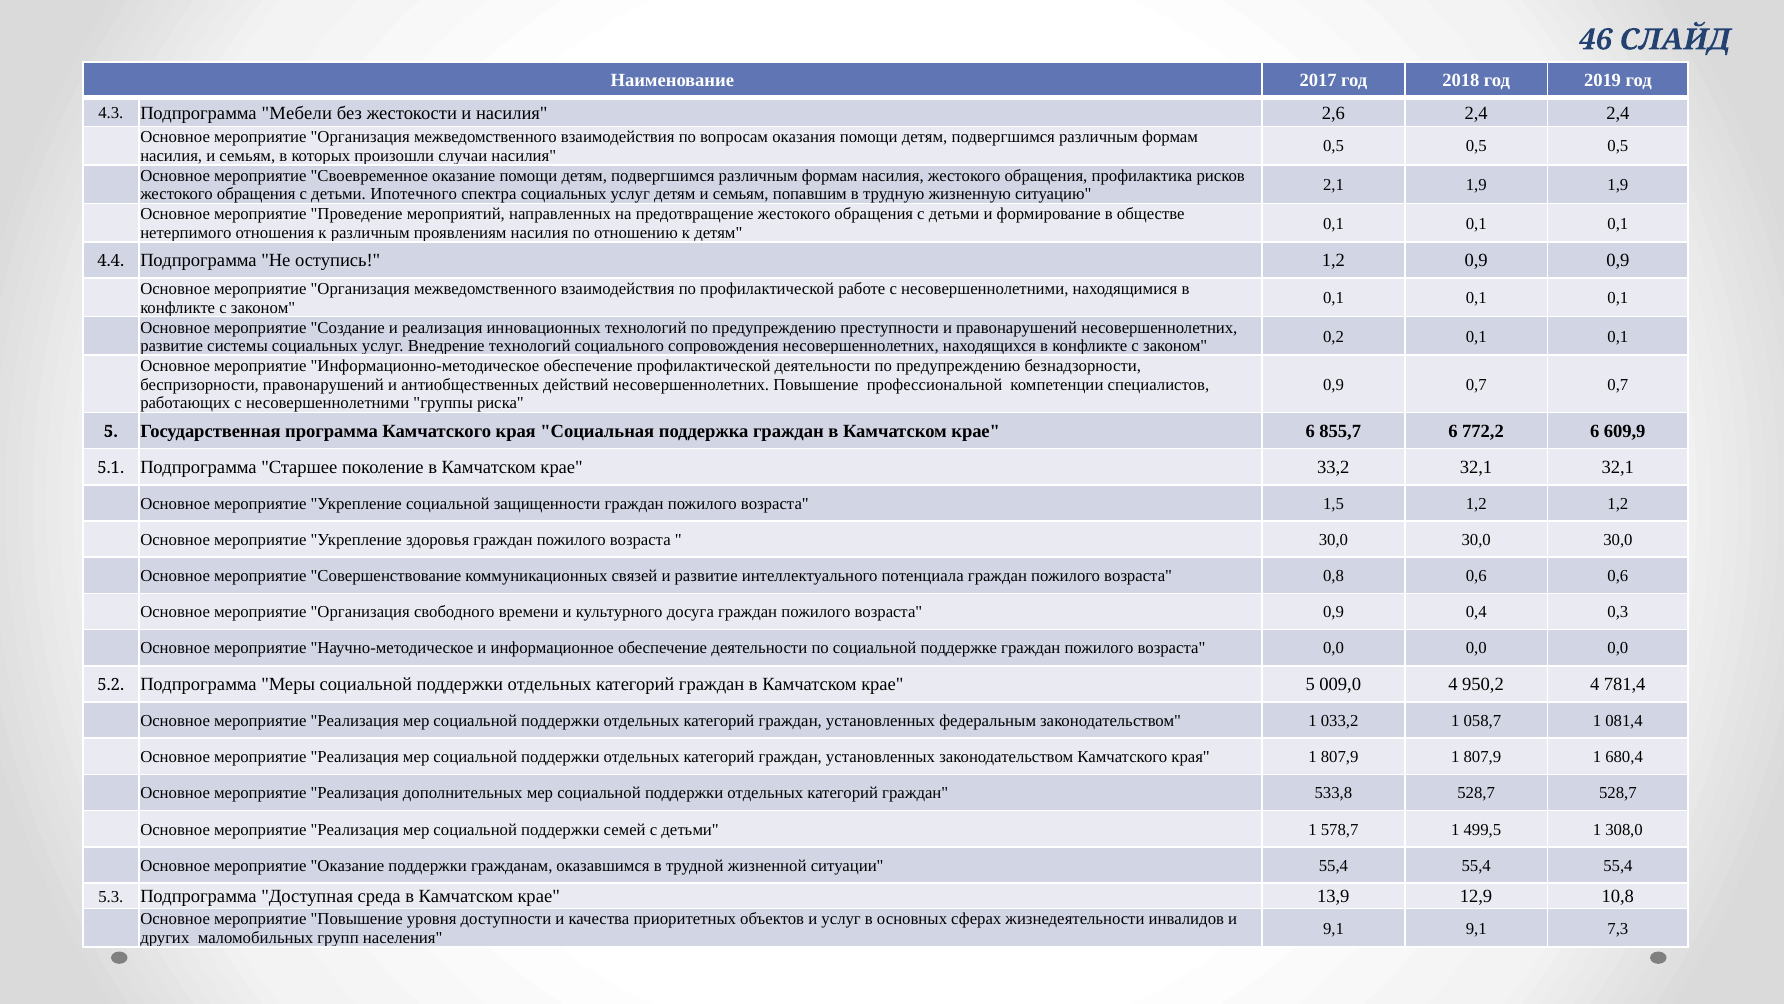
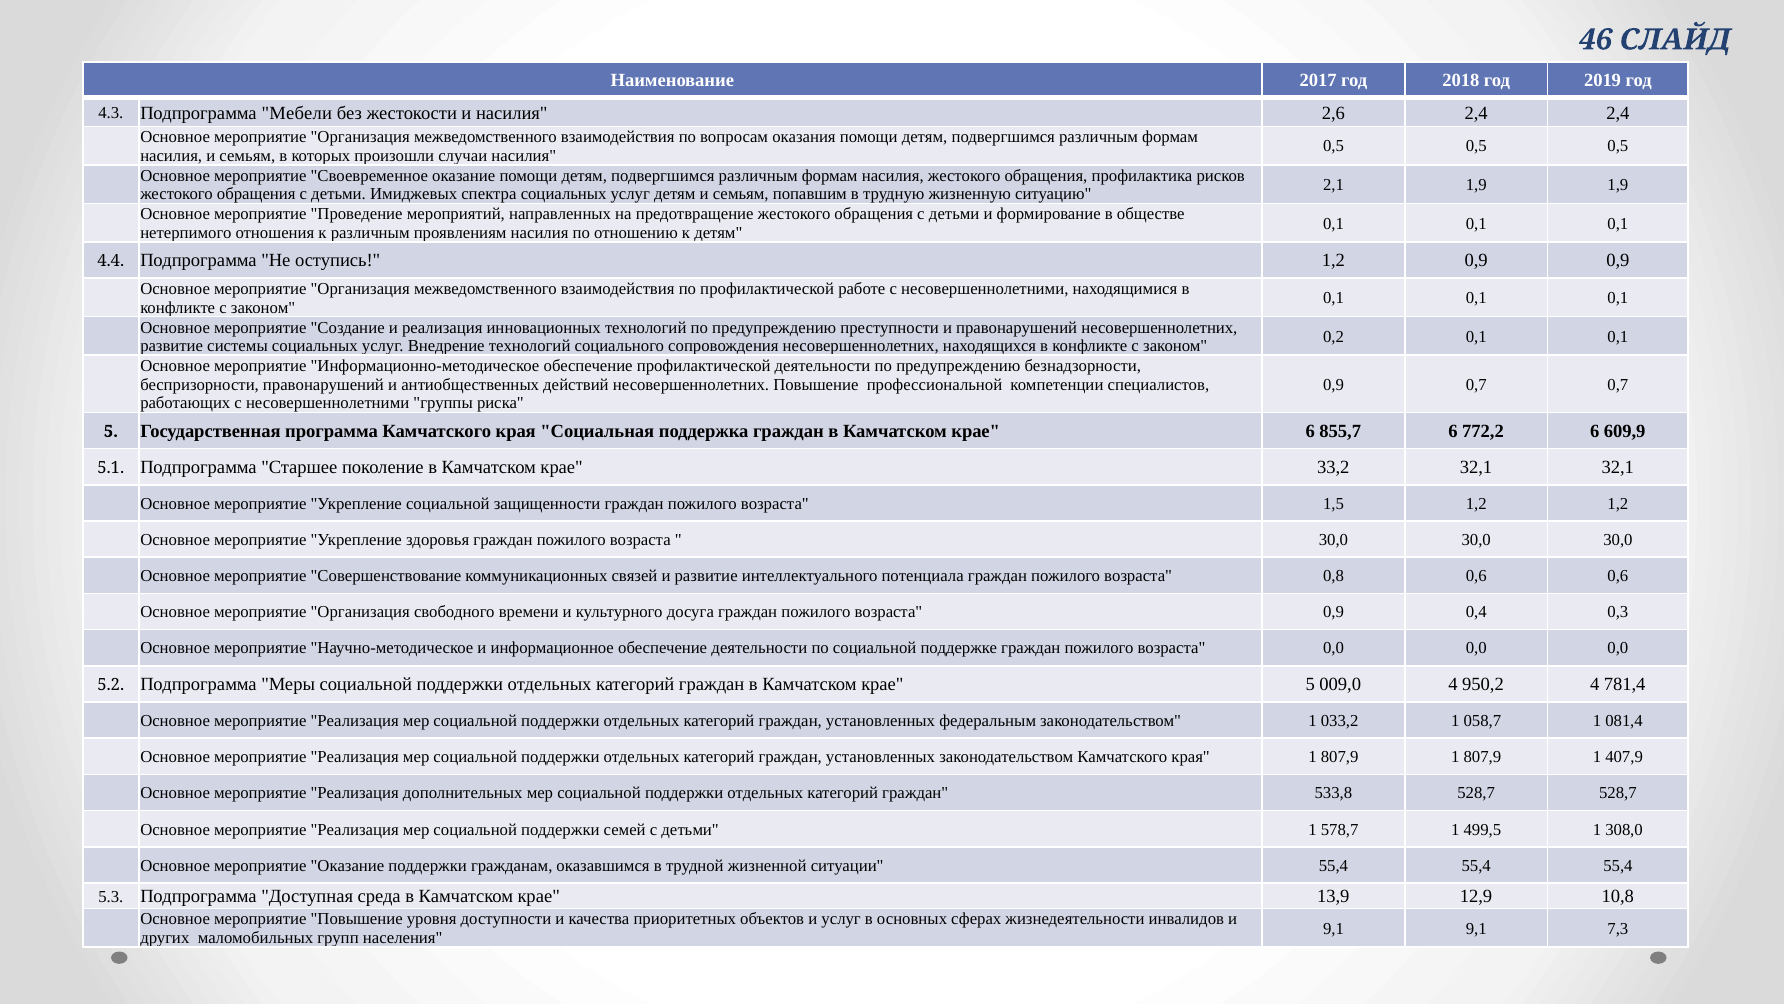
Ипотечного: Ипотечного -> Имиджевых
680,4: 680,4 -> 407,9
